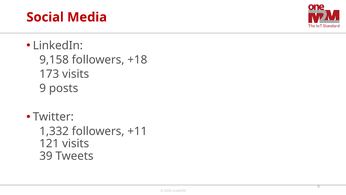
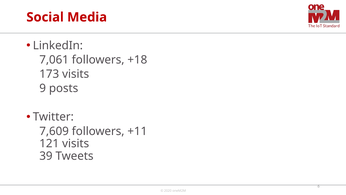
9,158: 9,158 -> 7,061
1,332: 1,332 -> 7,609
